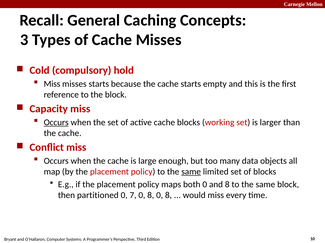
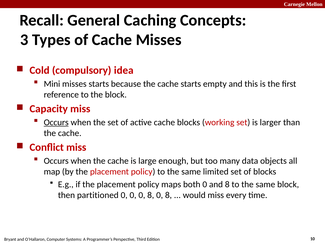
hold: hold -> idea
Miss at (52, 84): Miss -> Mini
same at (191, 172) underline: present -> none
7 at (133, 196): 7 -> 0
